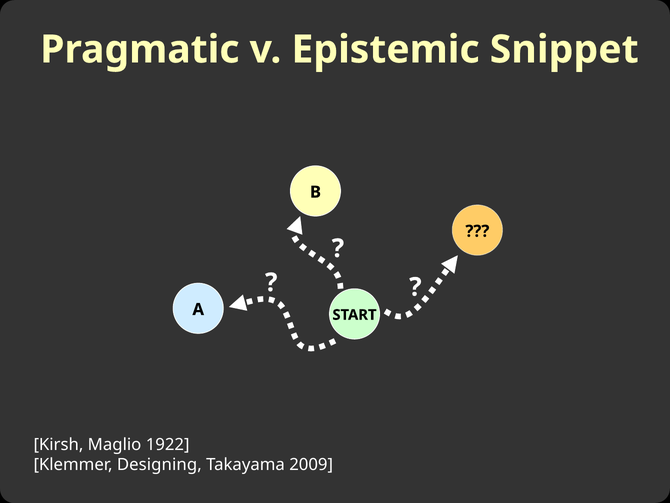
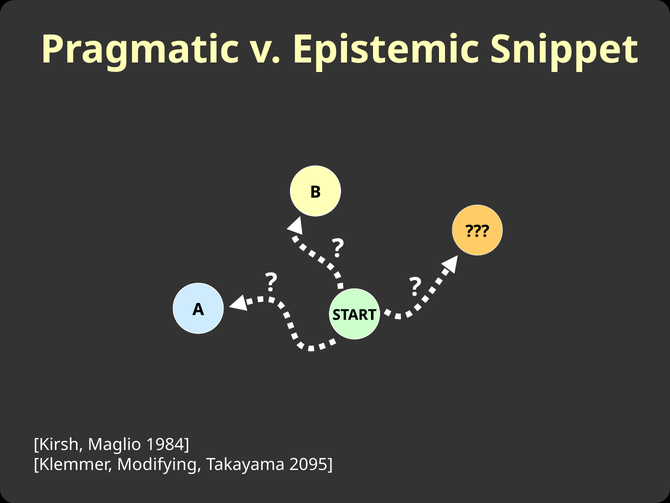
1922: 1922 -> 1984
Designing: Designing -> Modifying
2009: 2009 -> 2095
